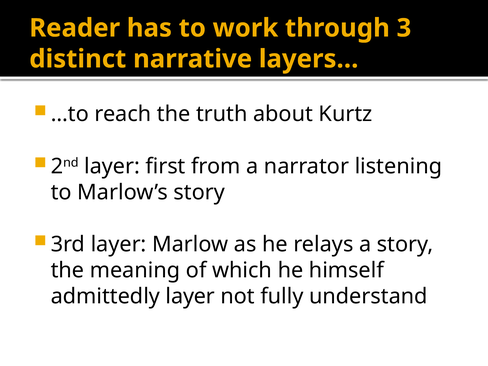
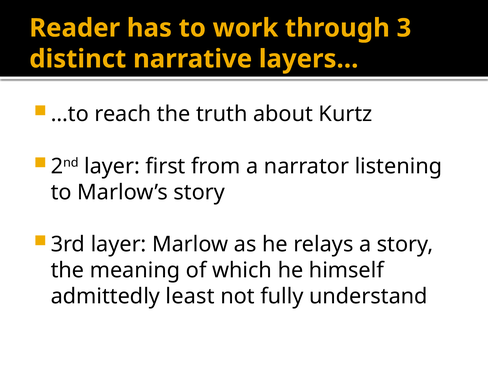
admittedly layer: layer -> least
